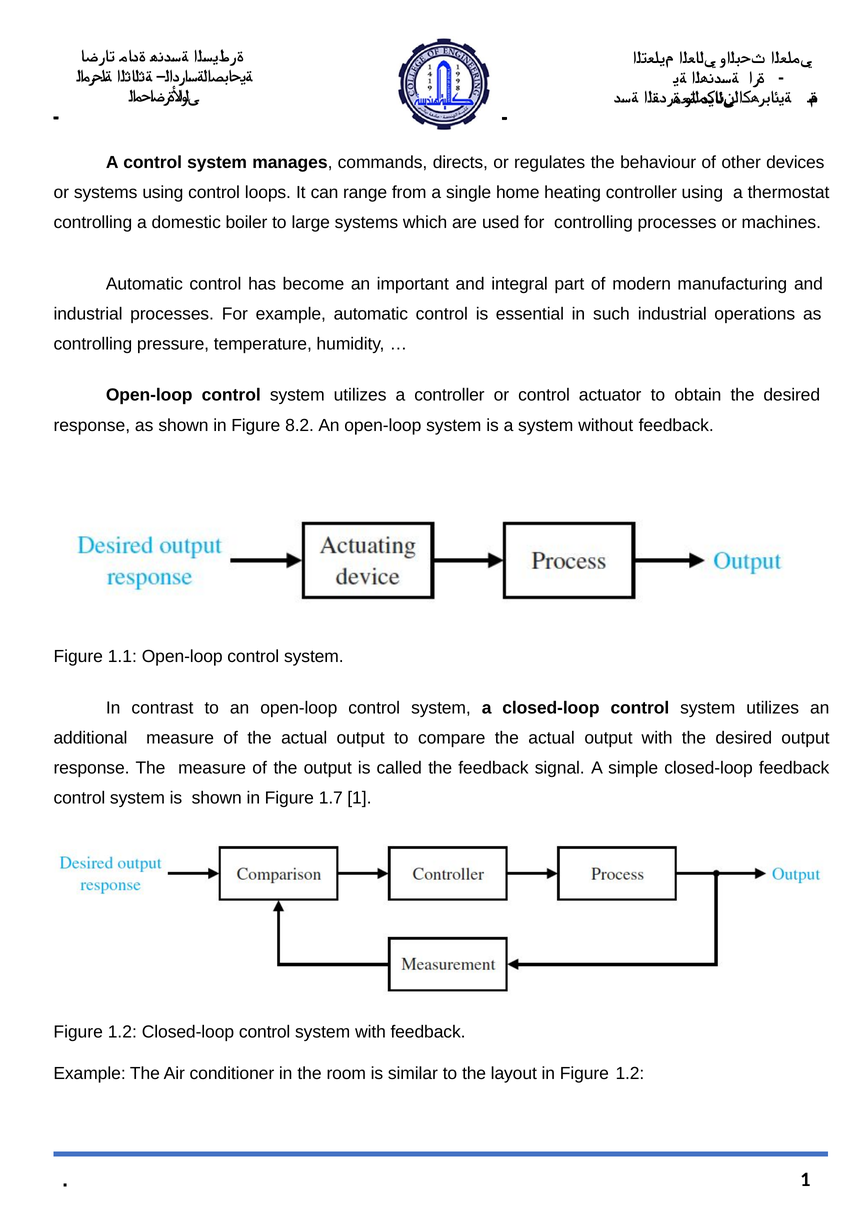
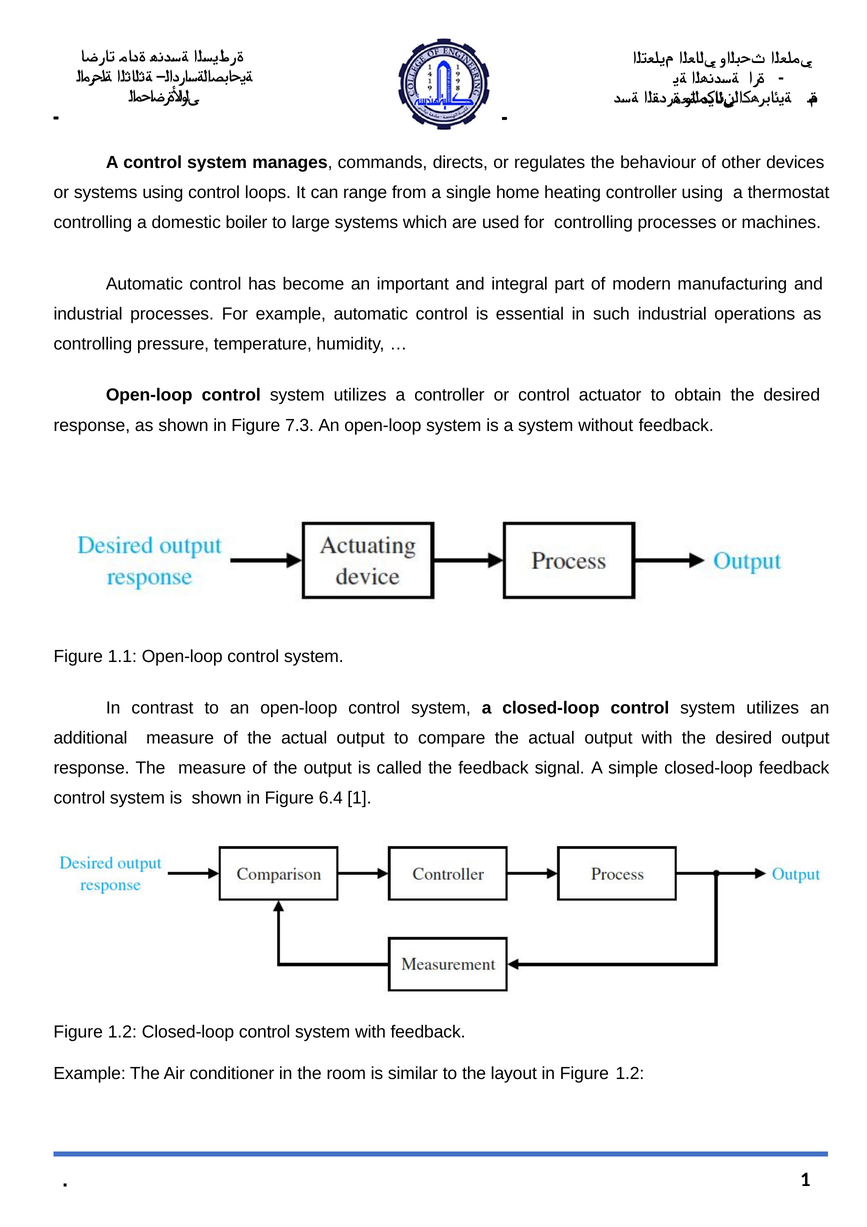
8.2: 8.2 -> 7.3
1.7: 1.7 -> 6.4
